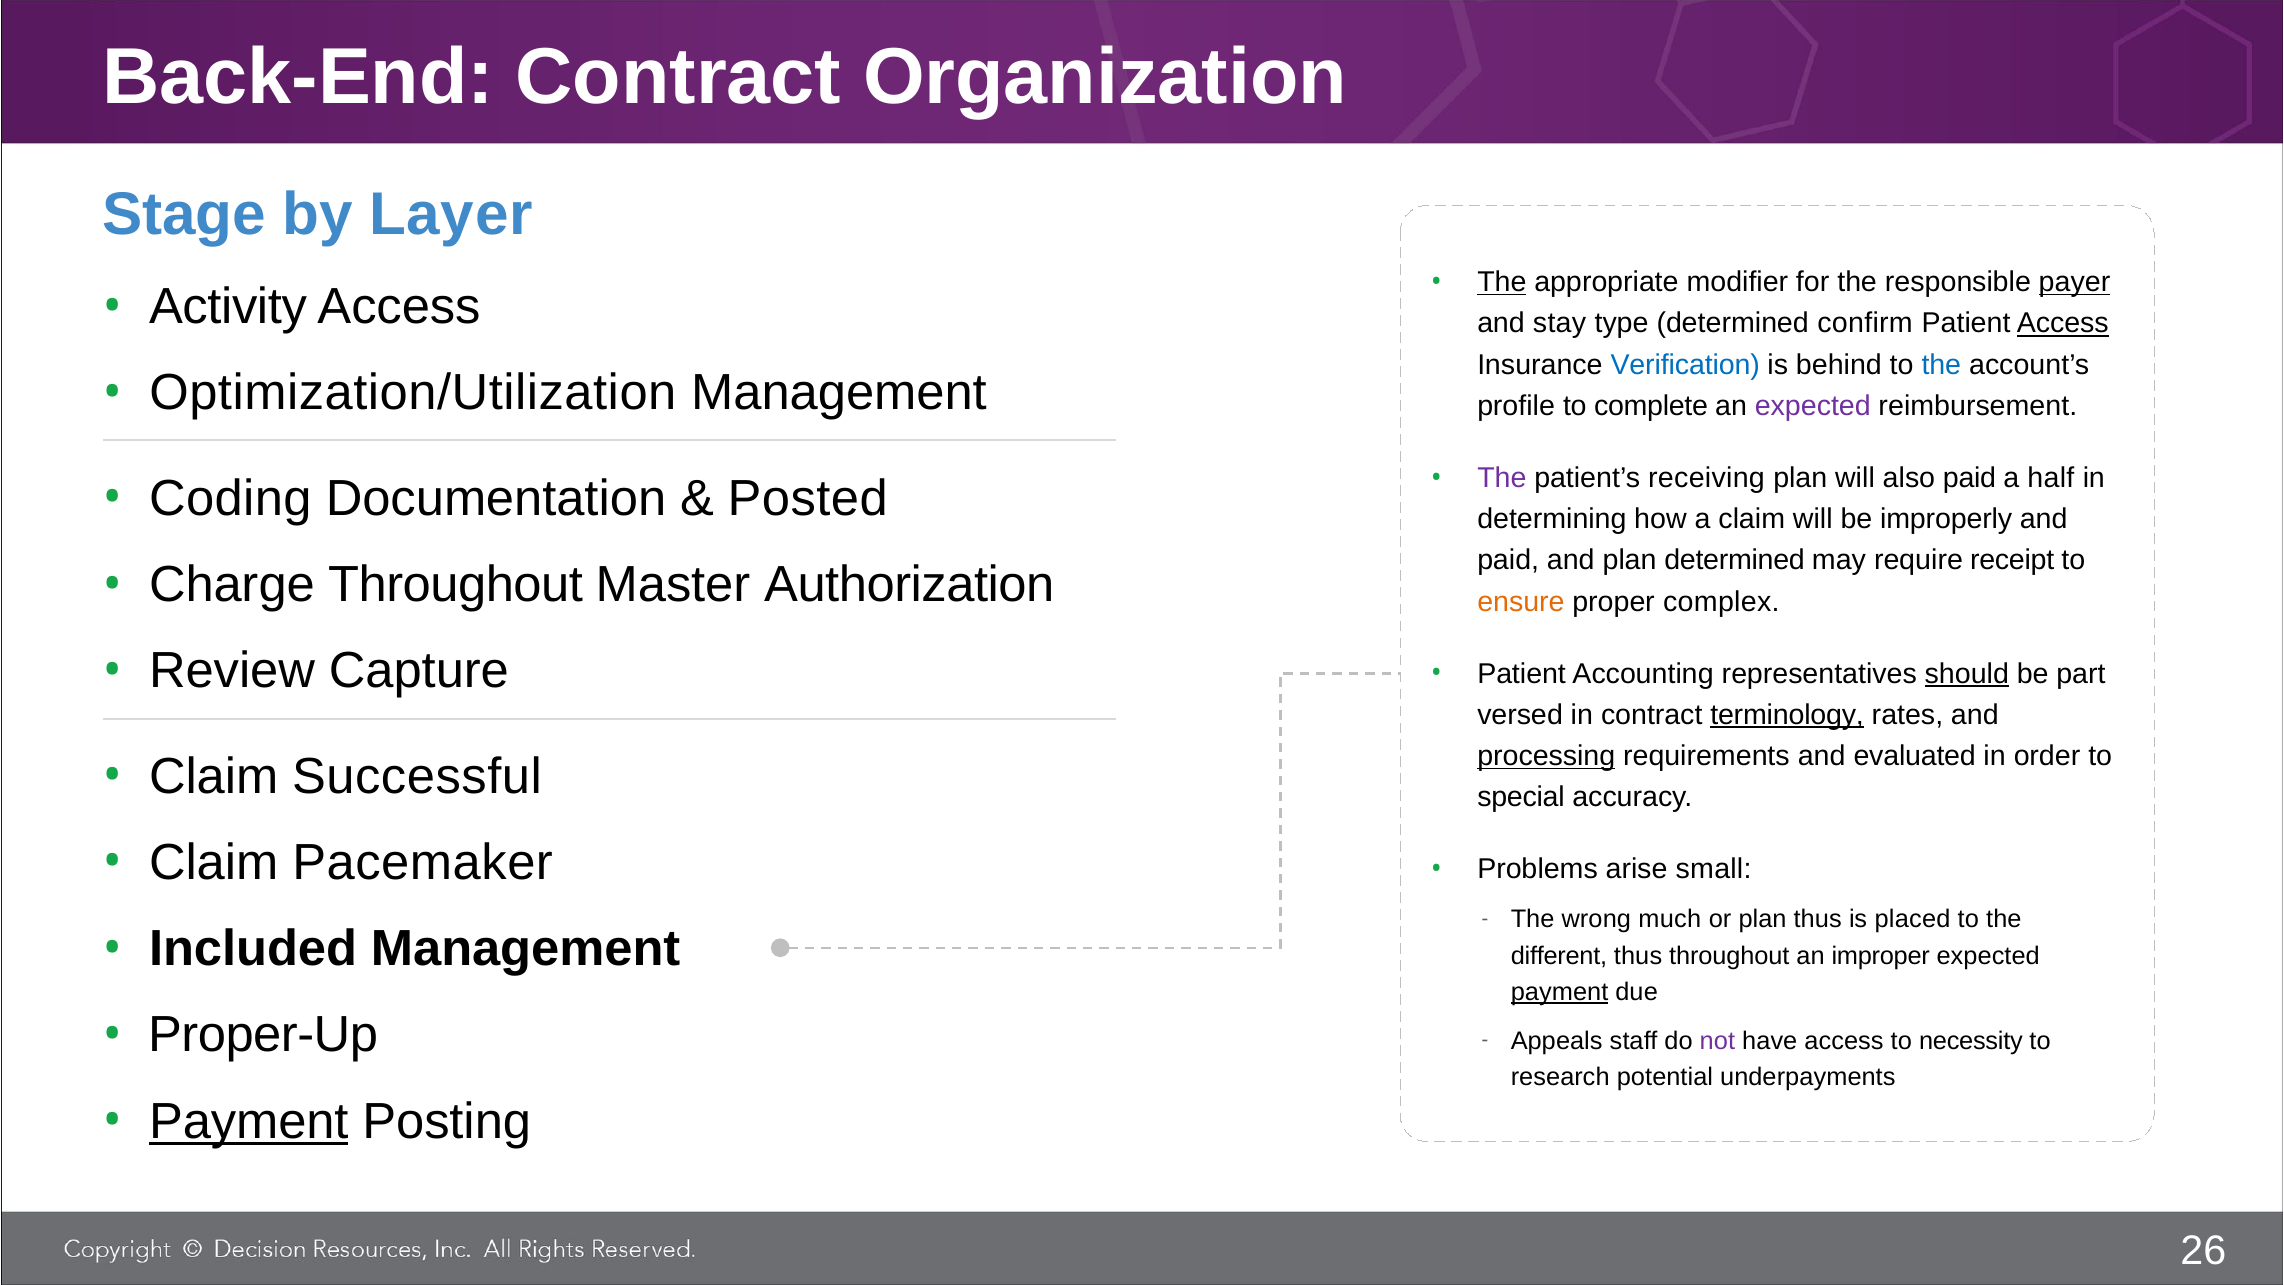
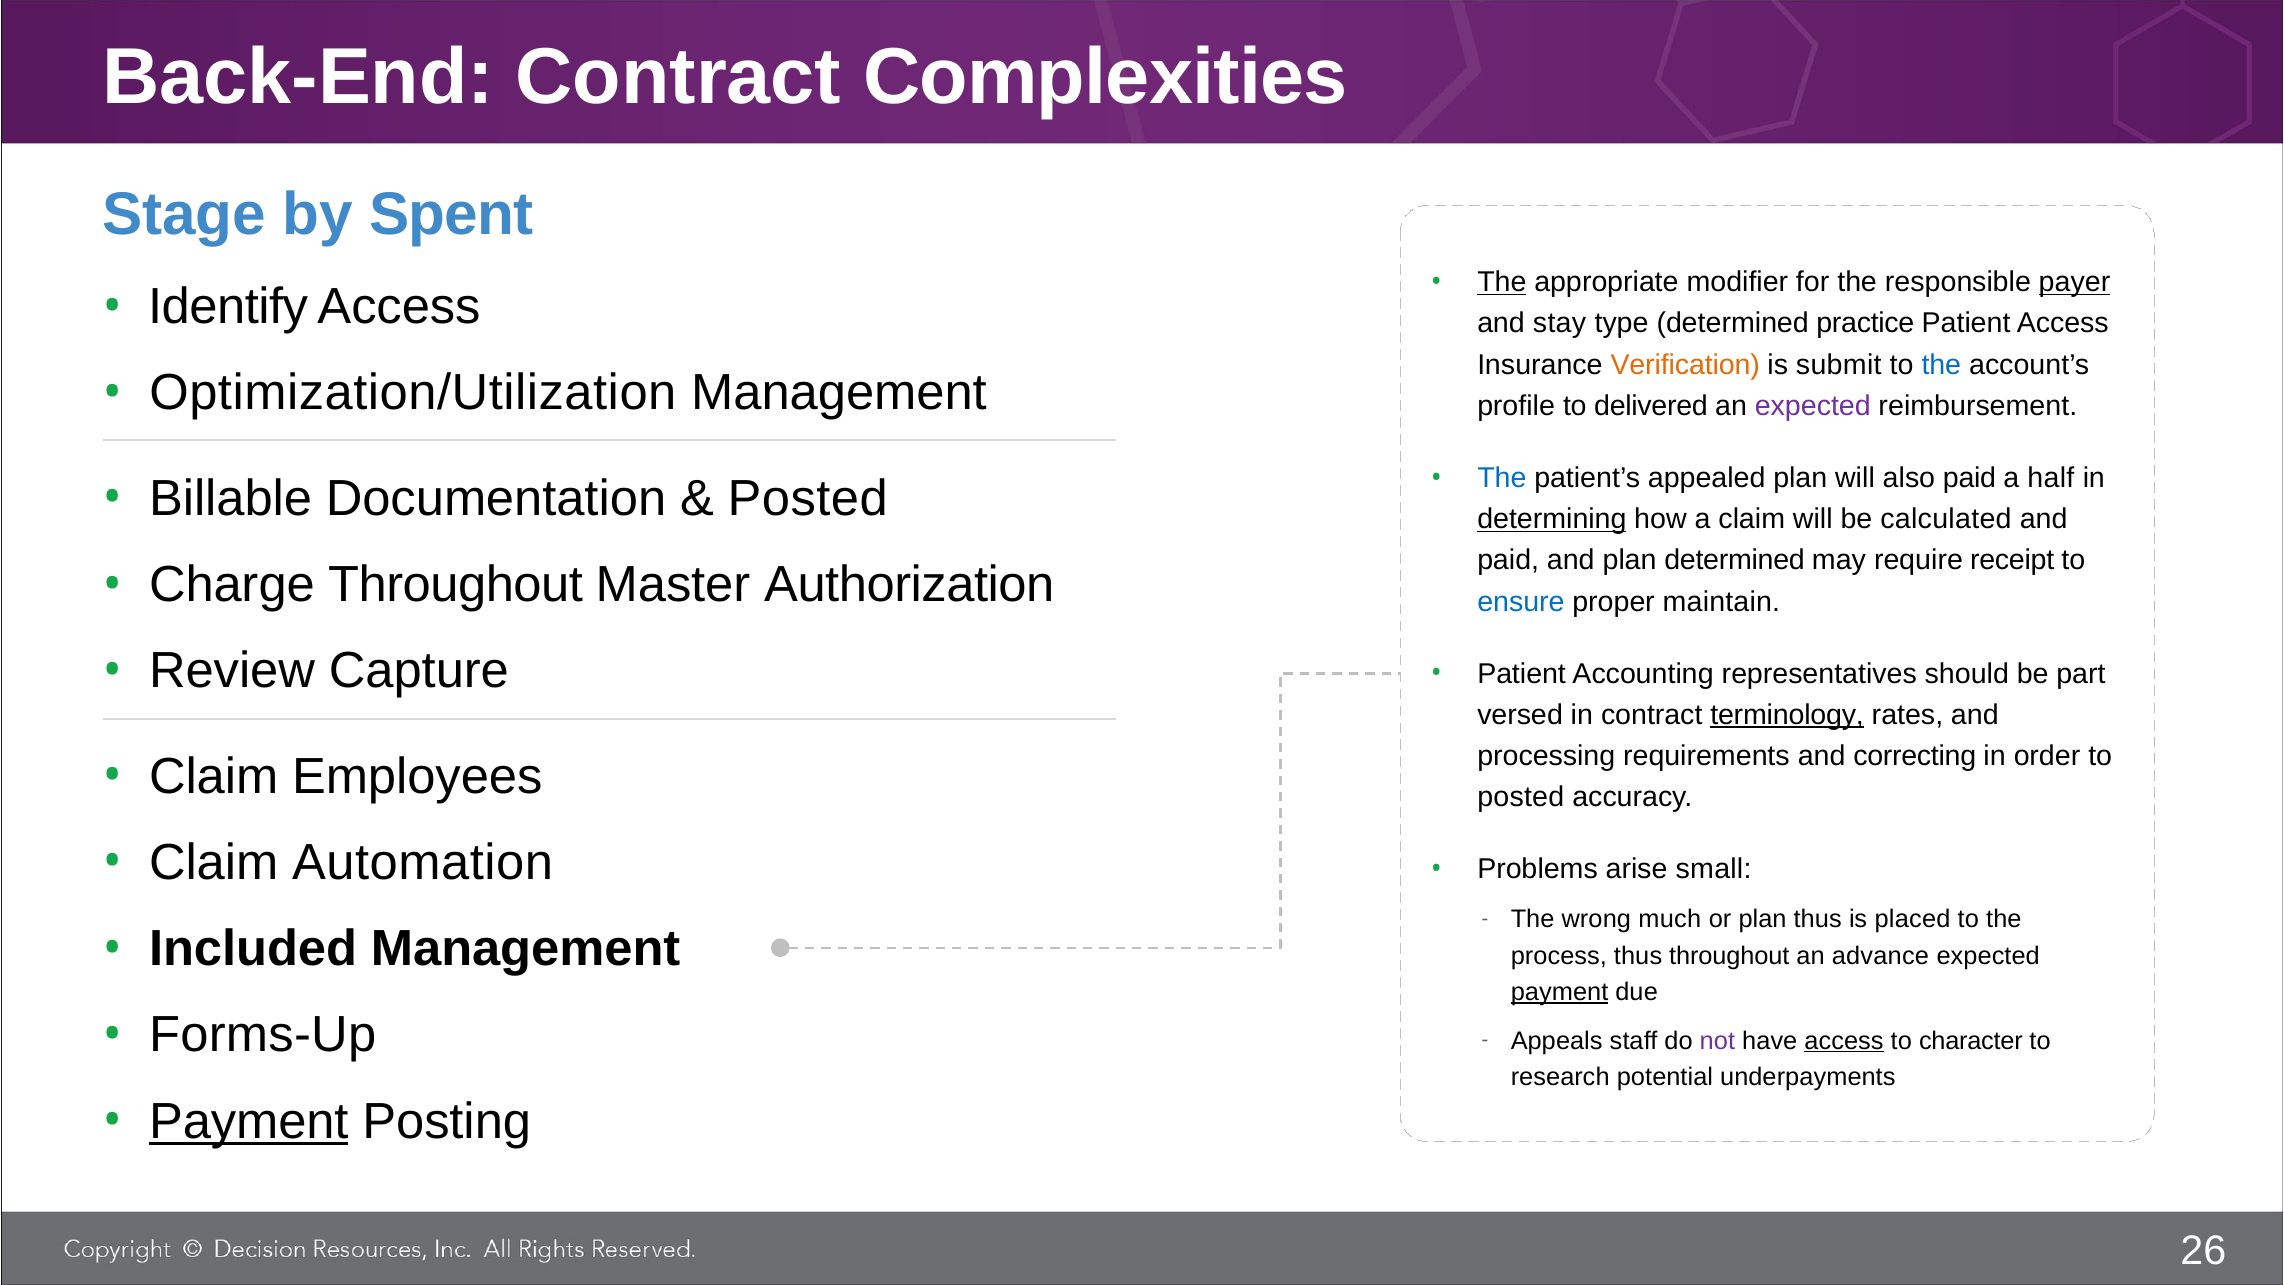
Organization: Organization -> Complexities
Layer: Layer -> Spent
Activity: Activity -> Identify
confirm: confirm -> practice
Access at (2063, 323) underline: present -> none
Verification colour: blue -> orange
behind: behind -> submit
complete: complete -> delivered
The at (1502, 478) colour: purple -> blue
receiving: receiving -> appealed
Coding: Coding -> Billable
determining underline: none -> present
improperly: improperly -> calculated
ensure colour: orange -> blue
complex: complex -> maintain
should underline: present -> none
processing underline: present -> none
evaluated: evaluated -> correcting
Successful: Successful -> Employees
special at (1521, 797): special -> posted
Pacemaker: Pacemaker -> Automation
different: different -> process
improper: improper -> advance
Proper-Up: Proper-Up -> Forms-Up
access at (1844, 1040) underline: none -> present
necessity: necessity -> character
